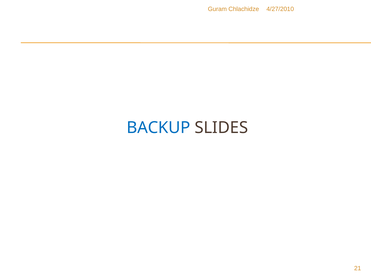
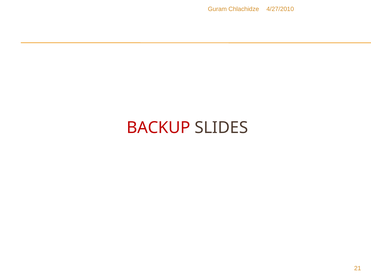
BACKUP colour: blue -> red
